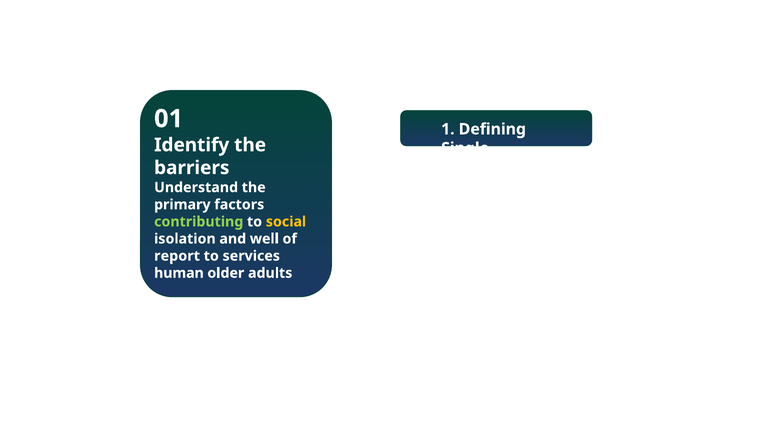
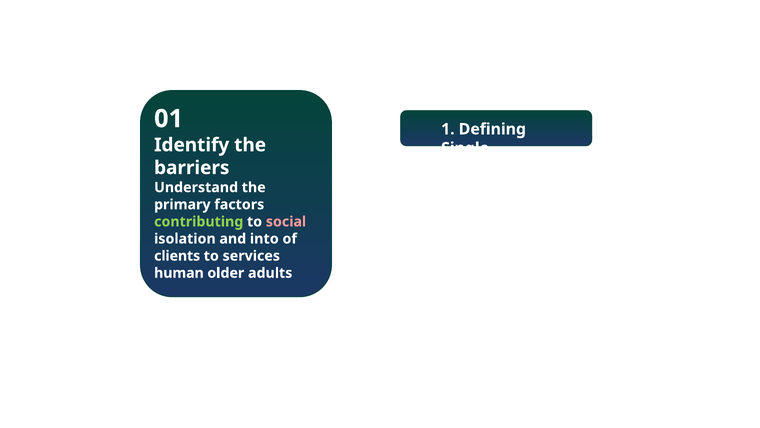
social colour: yellow -> pink
well: well -> into
report: report -> clients
